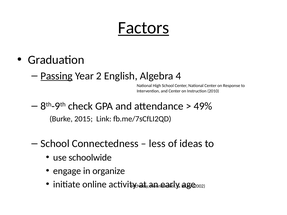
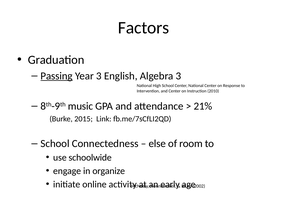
Factors underline: present -> none
Year 2: 2 -> 3
Algebra 4: 4 -> 3
check: check -> music
49%: 49% -> 21%
less: less -> else
ideas: ideas -> room
